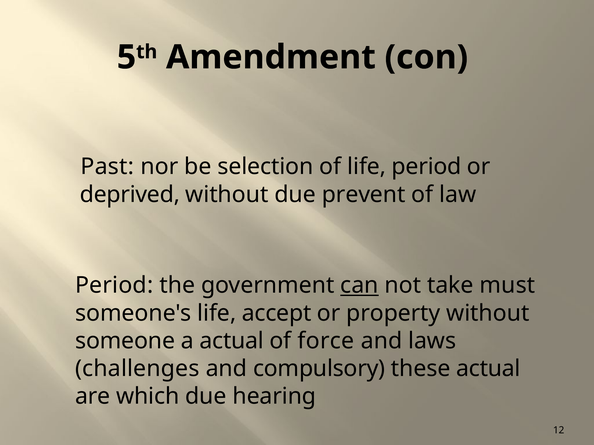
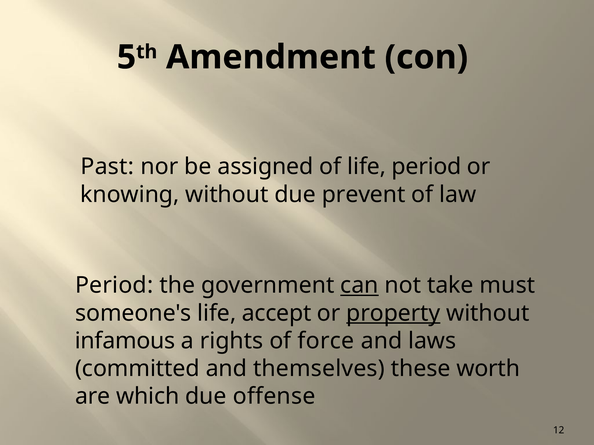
selection: selection -> assigned
deprived: deprived -> knowing
property underline: none -> present
someone: someone -> infamous
a actual: actual -> rights
challenges: challenges -> committed
compulsory: compulsory -> themselves
these actual: actual -> worth
hearing: hearing -> offense
